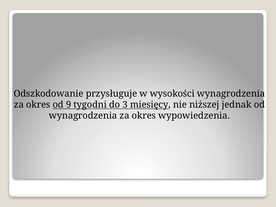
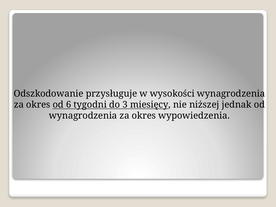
9: 9 -> 6
